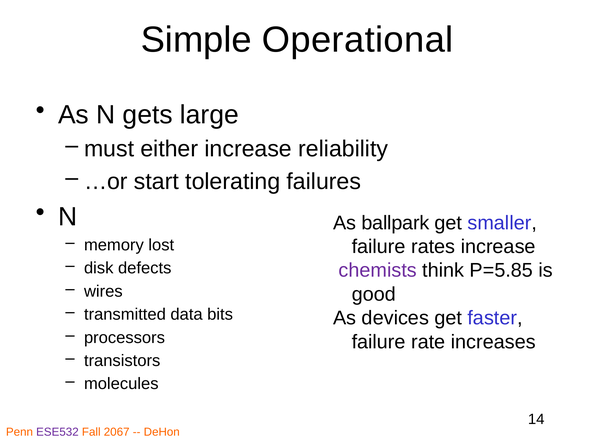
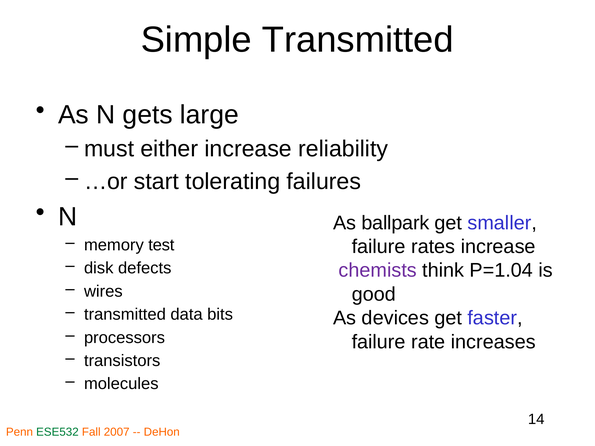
Simple Operational: Operational -> Transmitted
lost: lost -> test
P=5.85: P=5.85 -> P=1.04
ESE532 colour: purple -> green
2067: 2067 -> 2007
